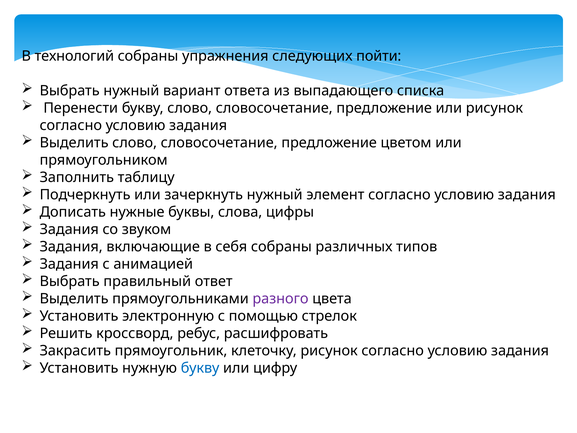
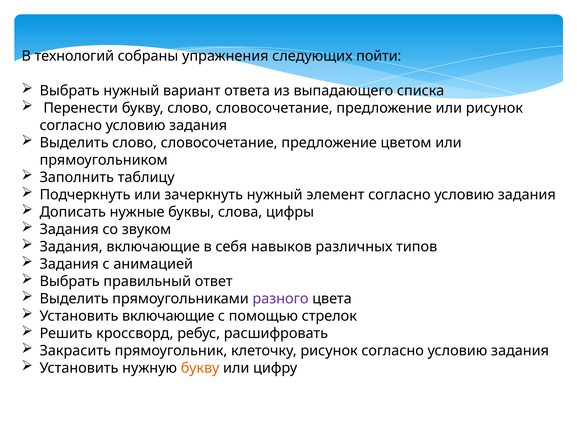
себя собраны: собраны -> навыков
Установить электронную: электронную -> включающие
букву at (200, 368) colour: blue -> orange
